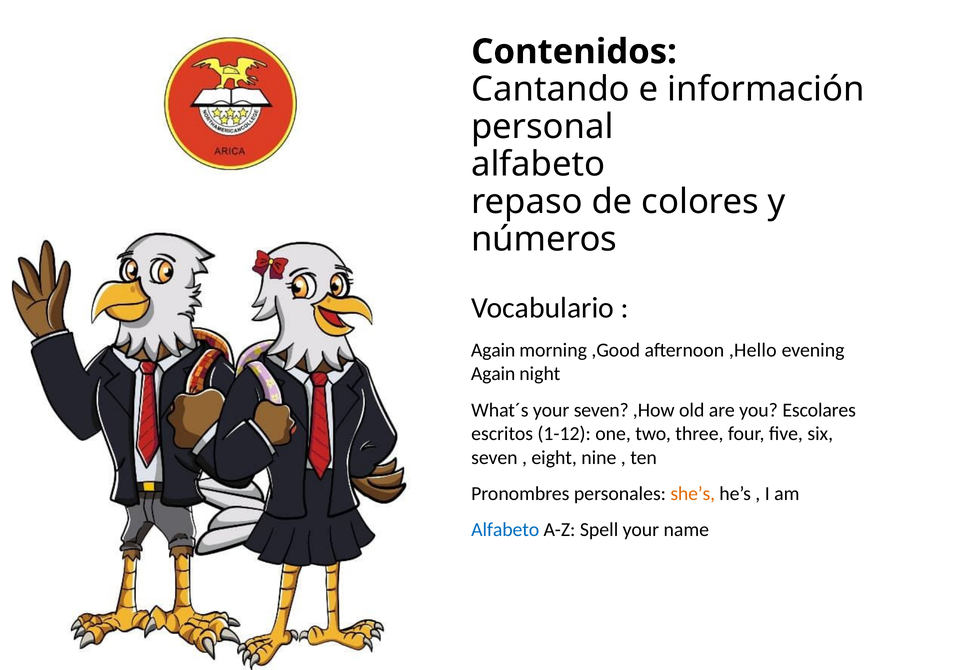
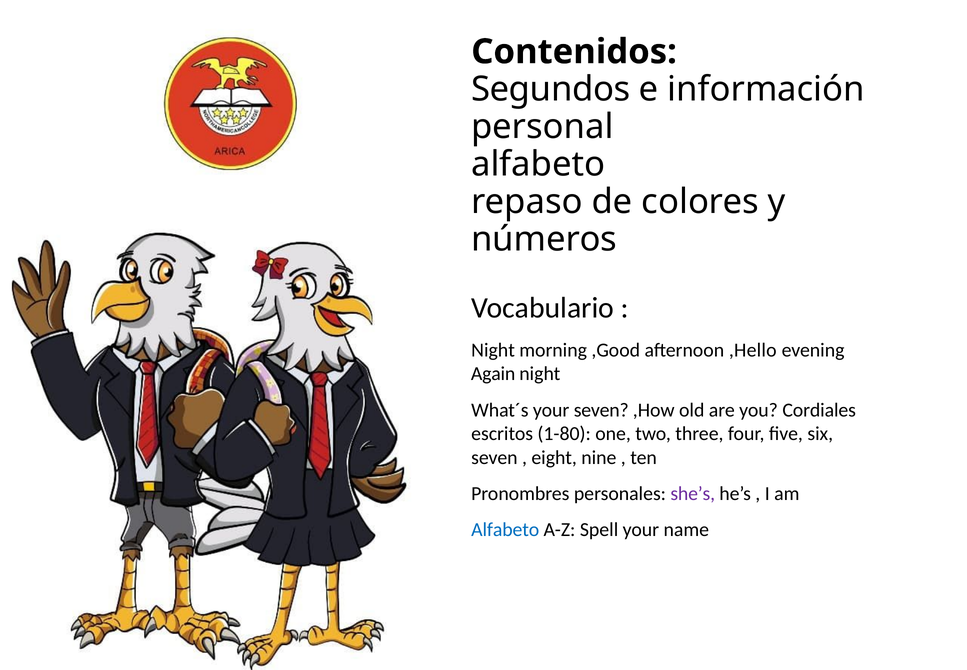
Cantando: Cantando -> Segundos
Again at (493, 350): Again -> Night
Escolares: Escolares -> Cordiales
1-12: 1-12 -> 1-80
she’s colour: orange -> purple
